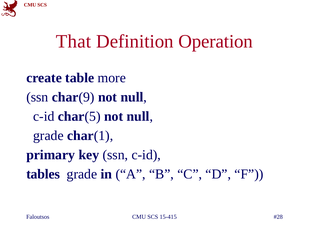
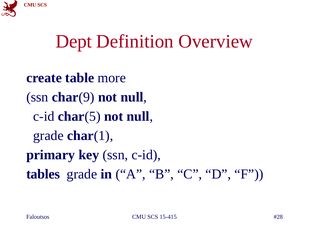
That: That -> Dept
Operation: Operation -> Overview
